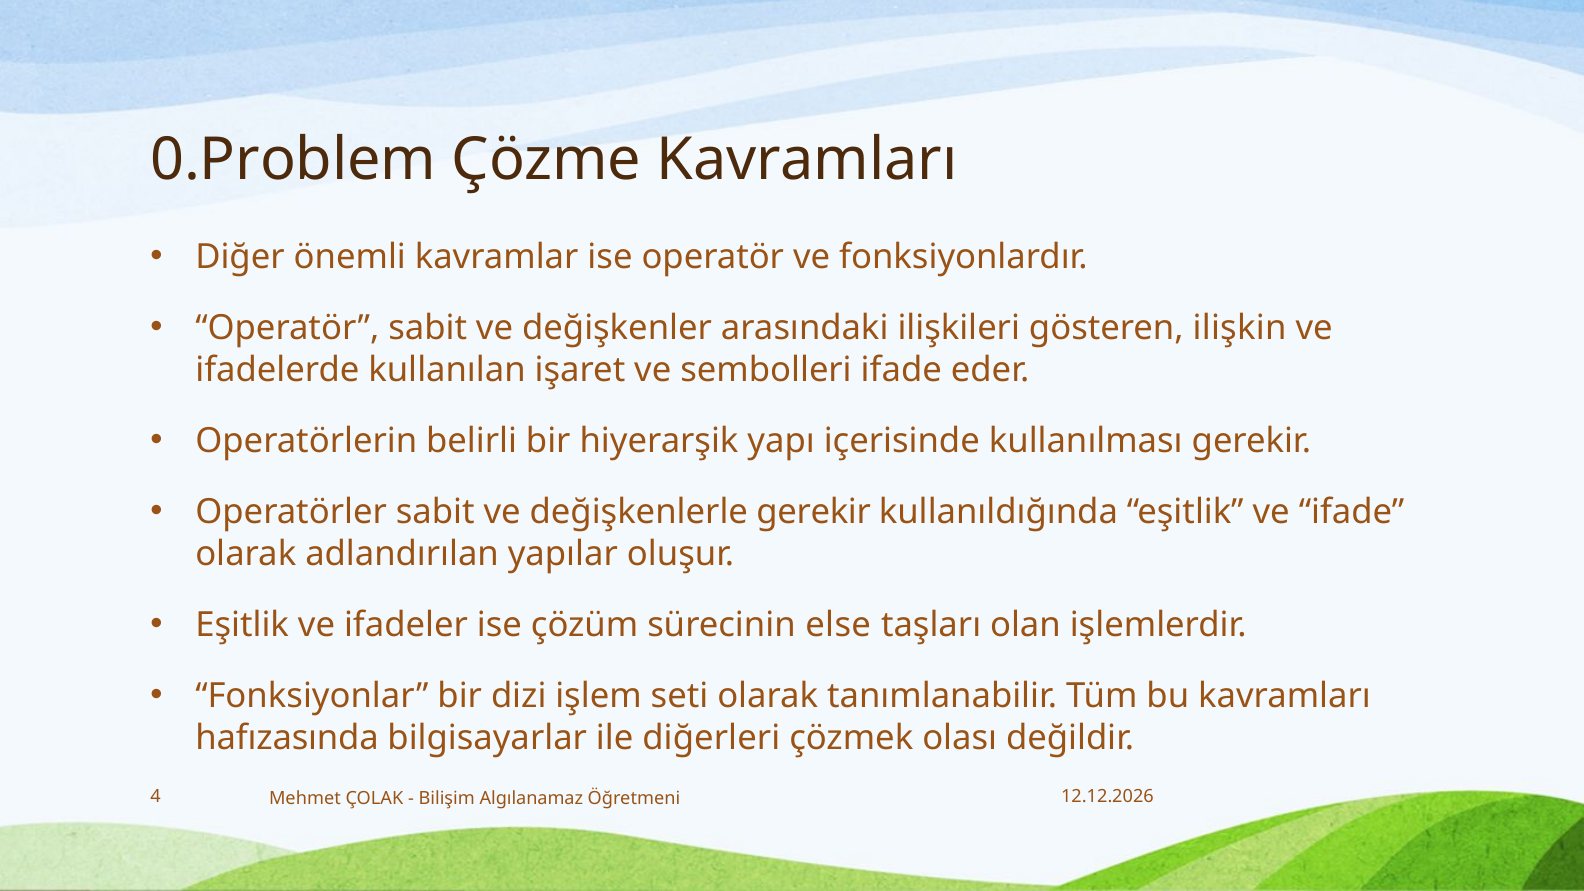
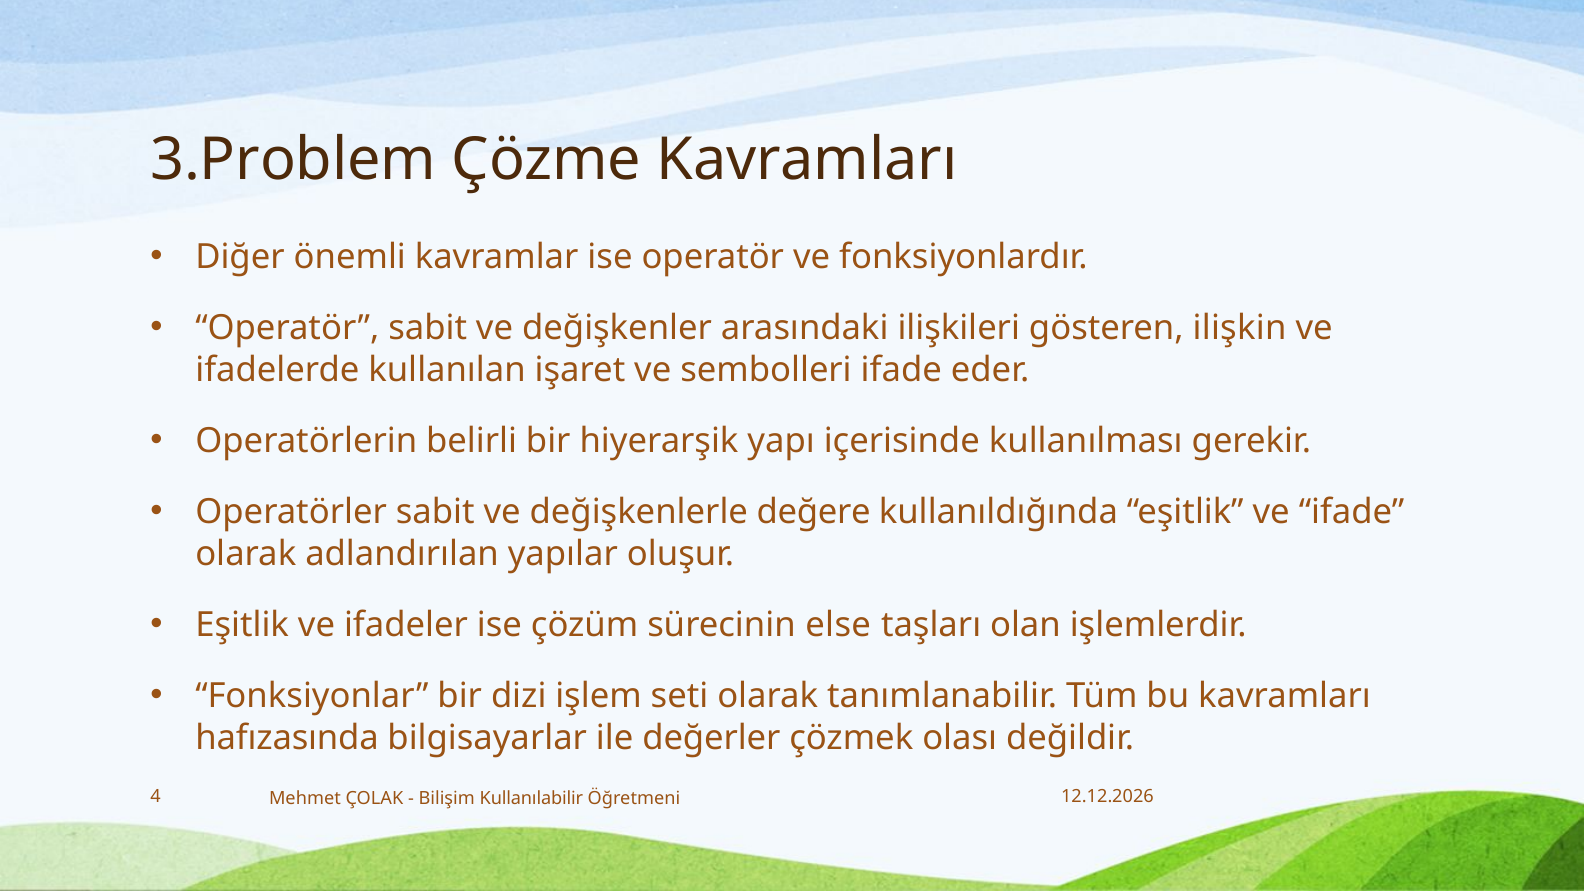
0.Problem: 0.Problem -> 3.Problem
değişkenlerle gerekir: gerekir -> değere
diğerleri: diğerleri -> değerler
Algılanamaz: Algılanamaz -> Kullanılabilir
